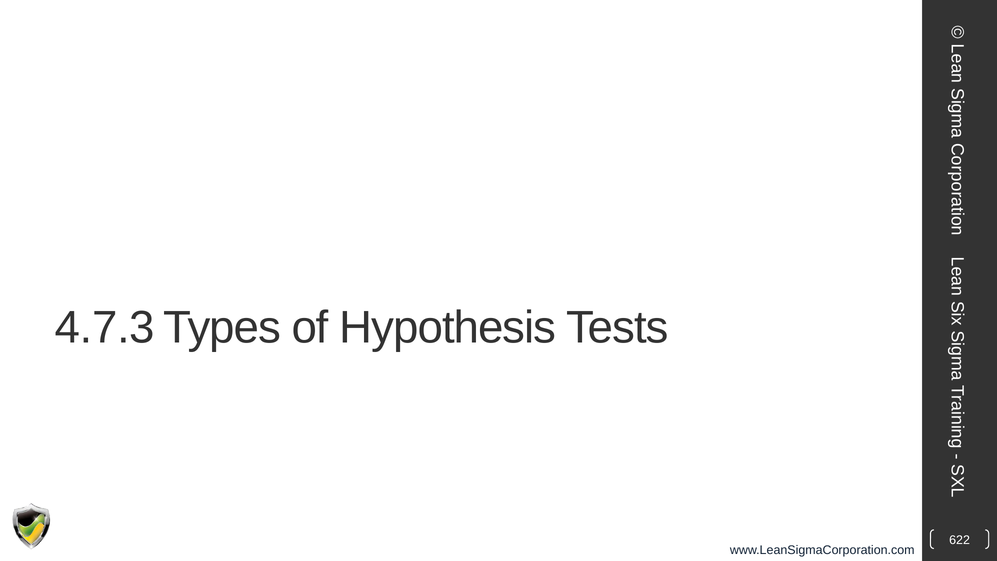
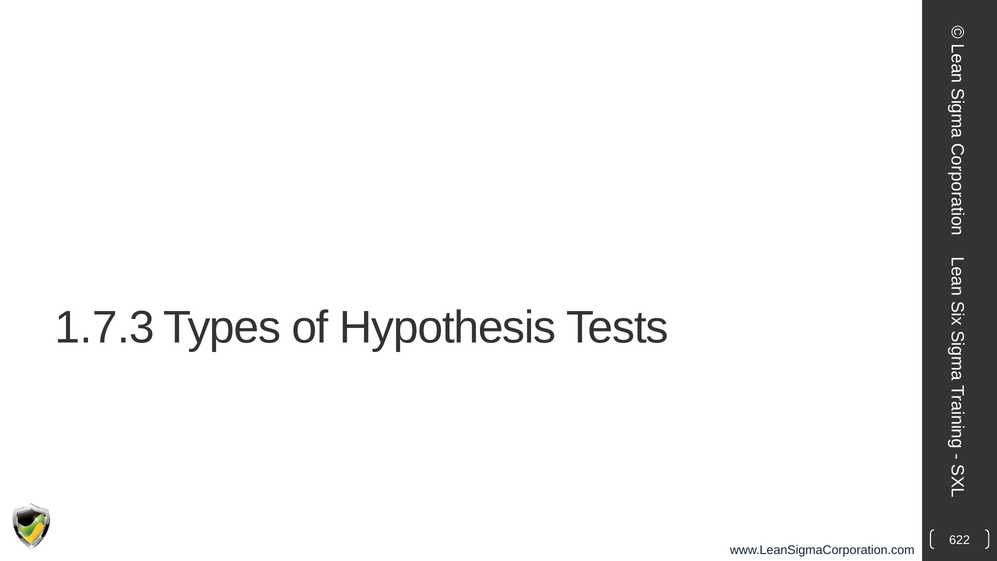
4.7.3: 4.7.3 -> 1.7.3
